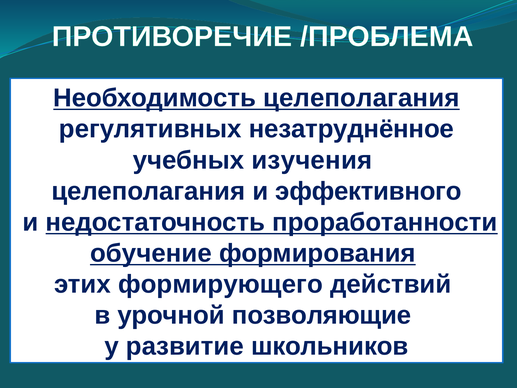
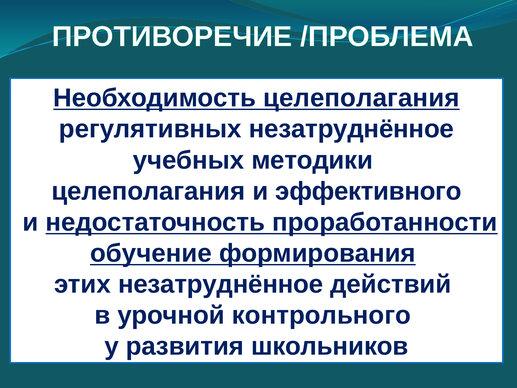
изучения: изучения -> методики
этих формирующего: формирующего -> незатруднённое
позволяющие: позволяющие -> контрольного
развитие: развитие -> развития
